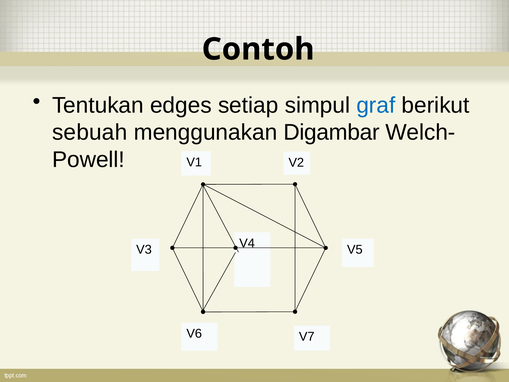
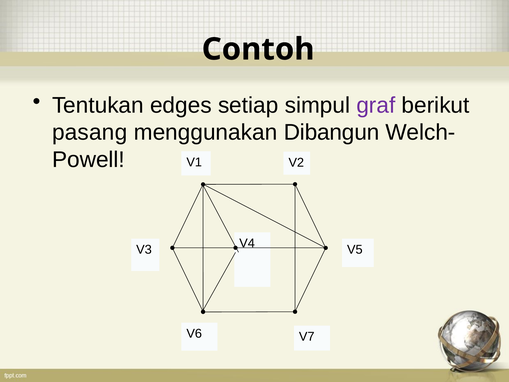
graf colour: blue -> purple
sebuah: sebuah -> pasang
Digambar: Digambar -> Dibangun
